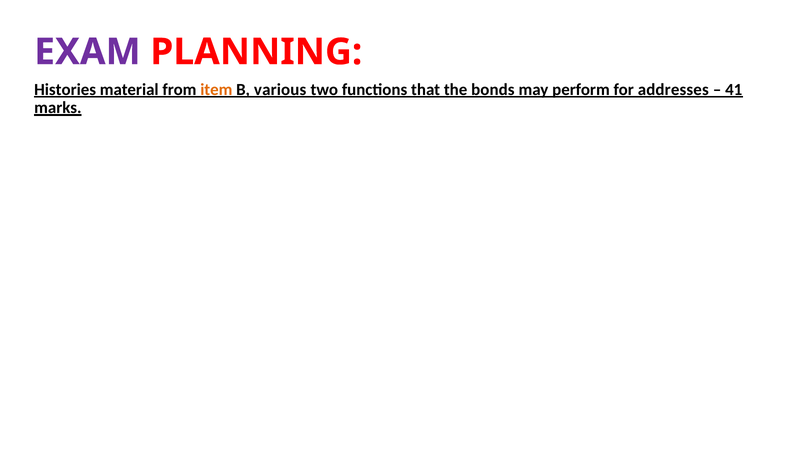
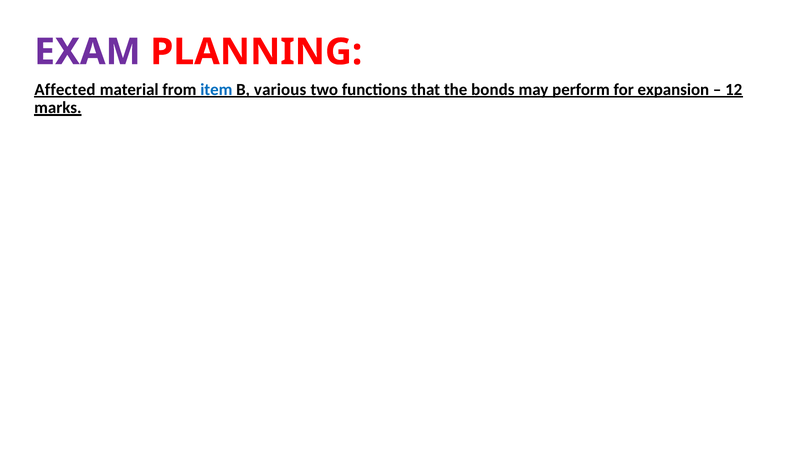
Histories: Histories -> Affected
item colour: orange -> blue
addresses: addresses -> expansion
41: 41 -> 12
